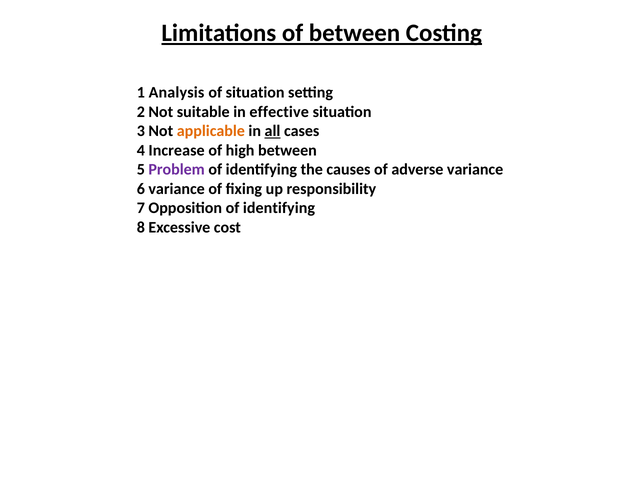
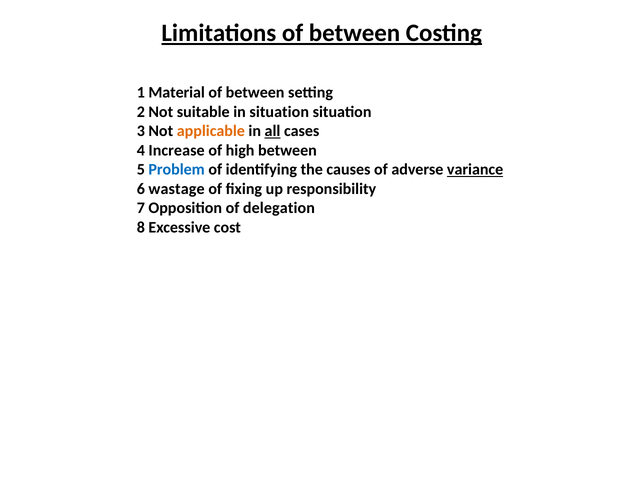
Analysis: Analysis -> Material
situation at (255, 92): situation -> between
in effective: effective -> situation
Problem colour: purple -> blue
variance at (475, 169) underline: none -> present
6 variance: variance -> wastage
Opposition of identifying: identifying -> delegation
